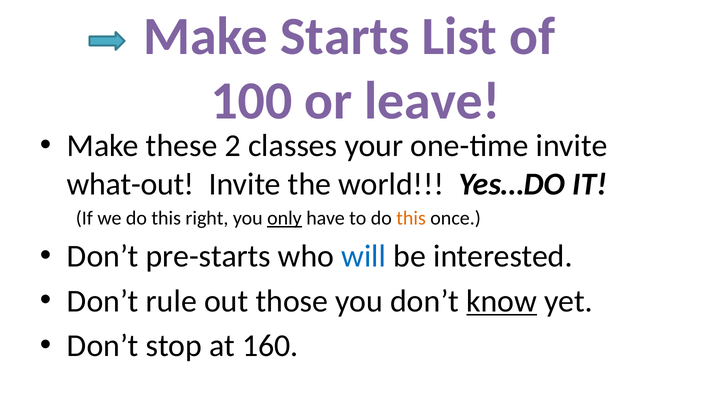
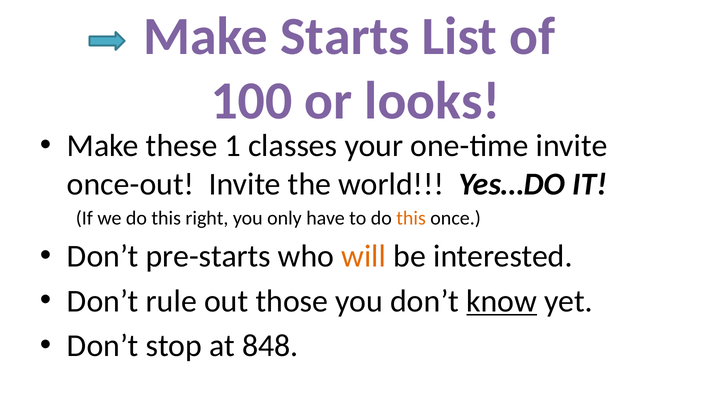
leave: leave -> looks
2: 2 -> 1
what-out: what-out -> once-out
only underline: present -> none
will colour: blue -> orange
160: 160 -> 848
